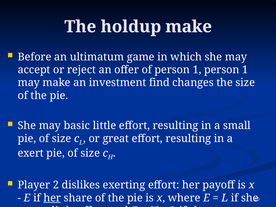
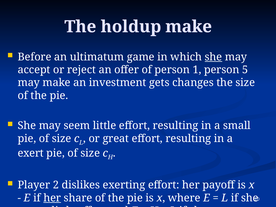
she at (213, 57) underline: none -> present
1 person 1: 1 -> 5
find: find -> gets
basic: basic -> seem
